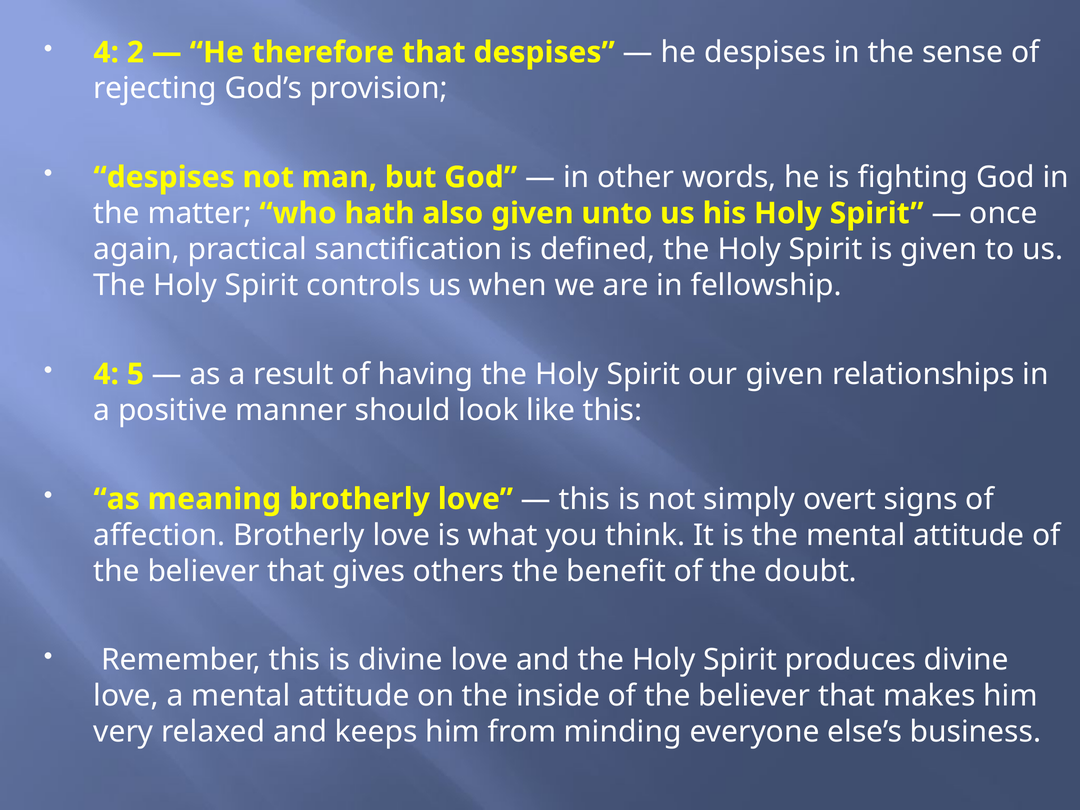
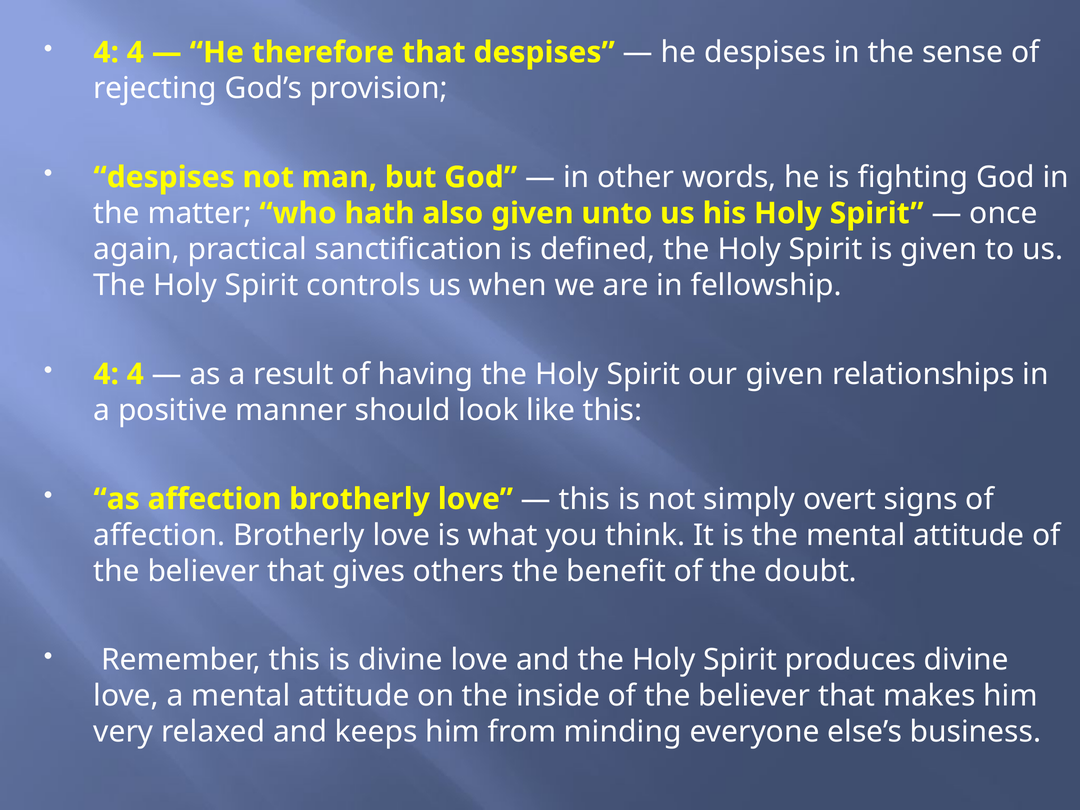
2 at (135, 52): 2 -> 4
5 at (135, 374): 5 -> 4
as meaning: meaning -> affection
